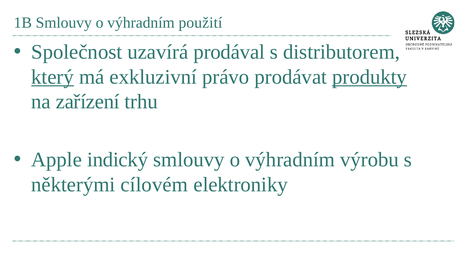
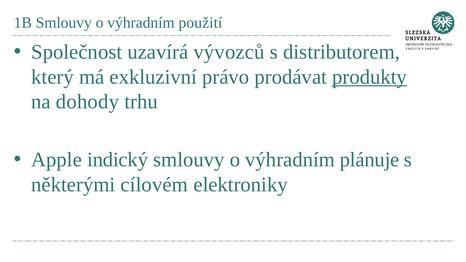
prodával: prodával -> vývozců
který underline: present -> none
zařízení: zařízení -> dohody
výrobu: výrobu -> plánuje
